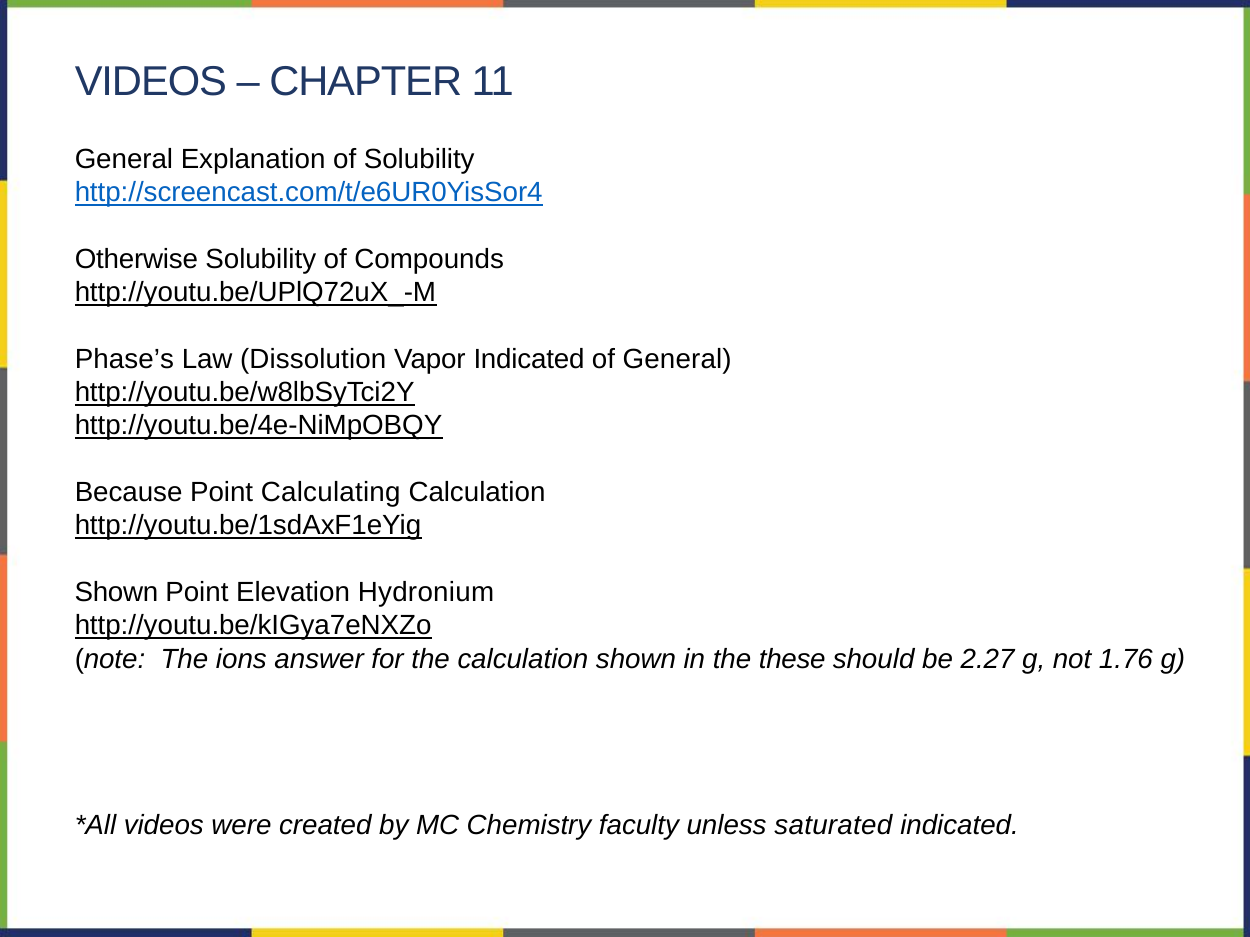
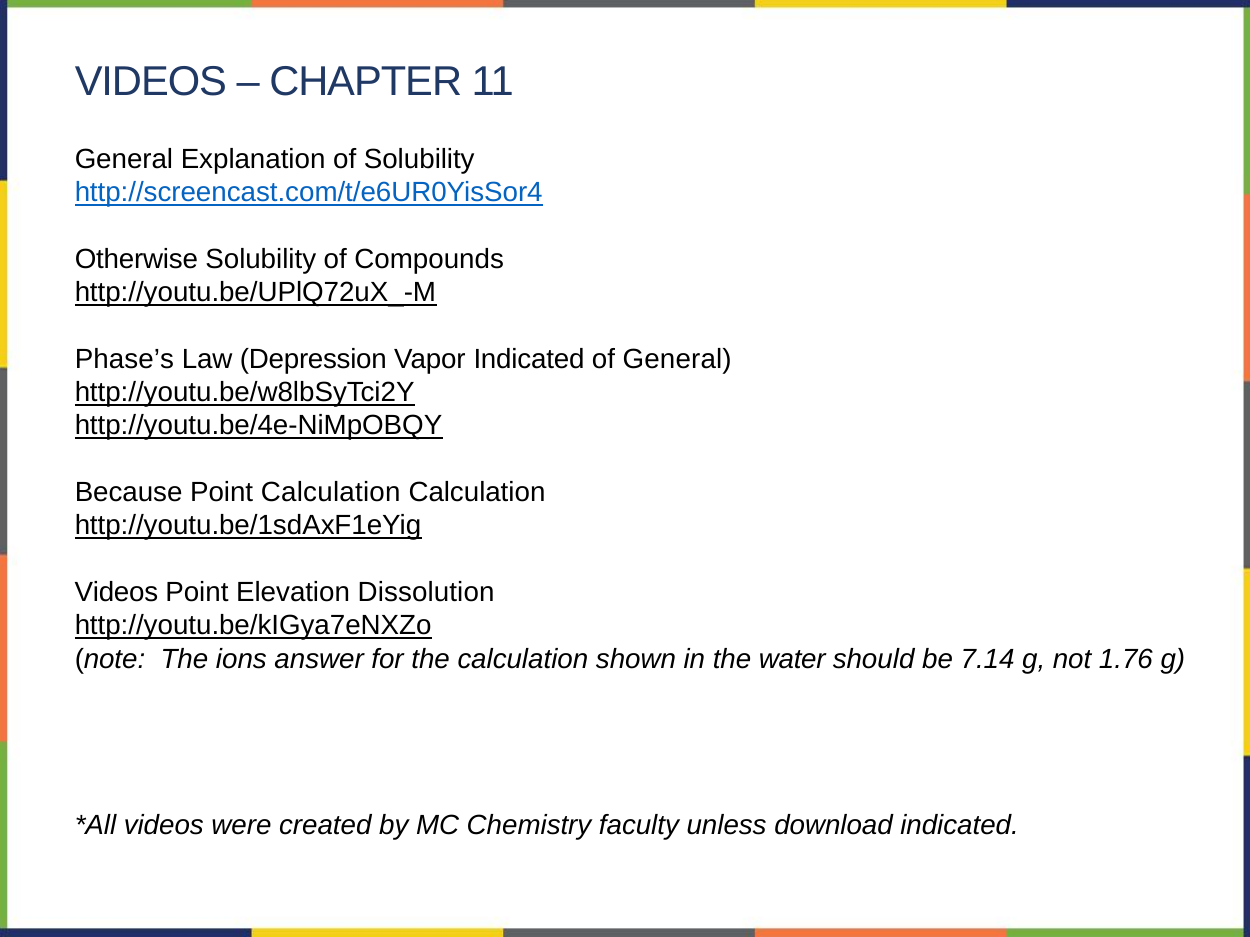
Dissolution: Dissolution -> Depression
Point Calculating: Calculating -> Calculation
Shown at (116, 593): Shown -> Videos
Hydronium: Hydronium -> Dissolution
these: these -> water
2.27: 2.27 -> 7.14
saturated: saturated -> download
